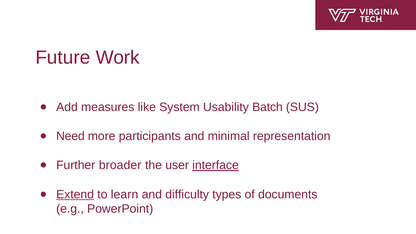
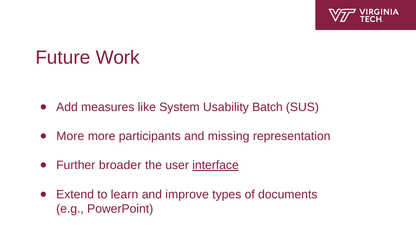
Need at (70, 136): Need -> More
minimal: minimal -> missing
Extend underline: present -> none
difficulty: difficulty -> improve
